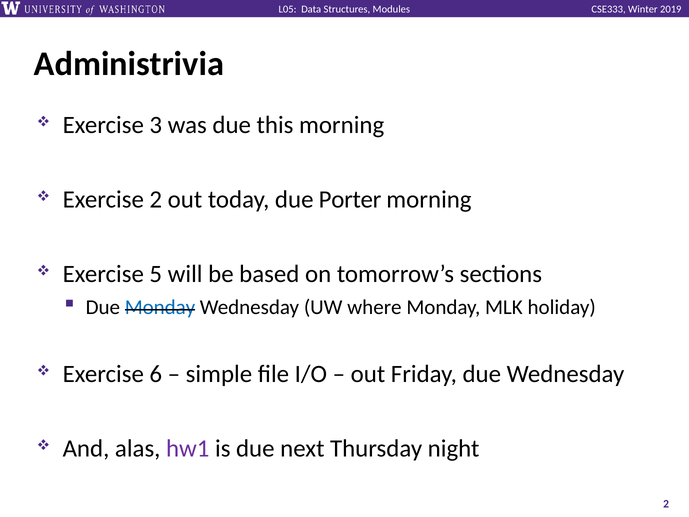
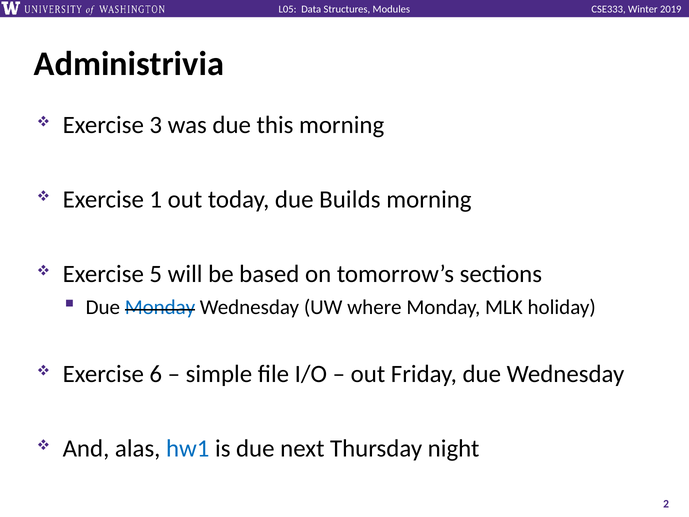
Exercise 2: 2 -> 1
Porter: Porter -> Builds
hw1 colour: purple -> blue
